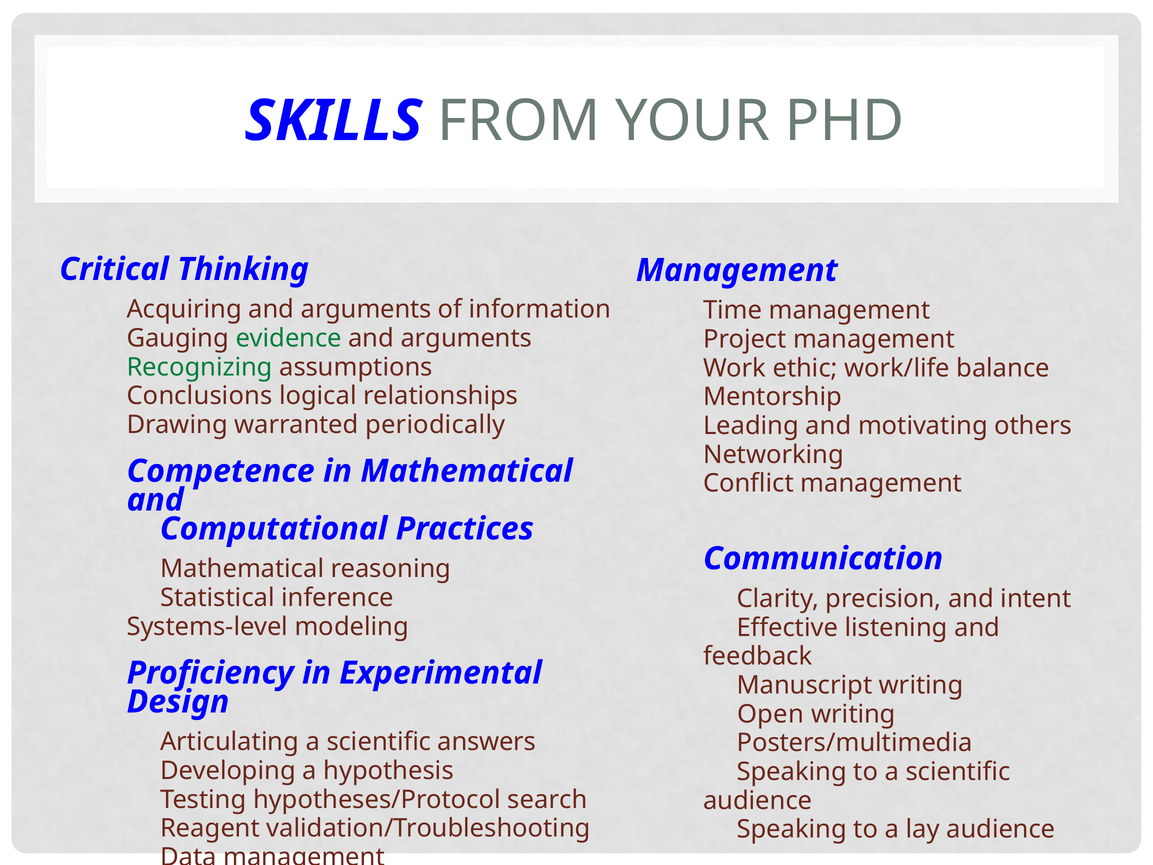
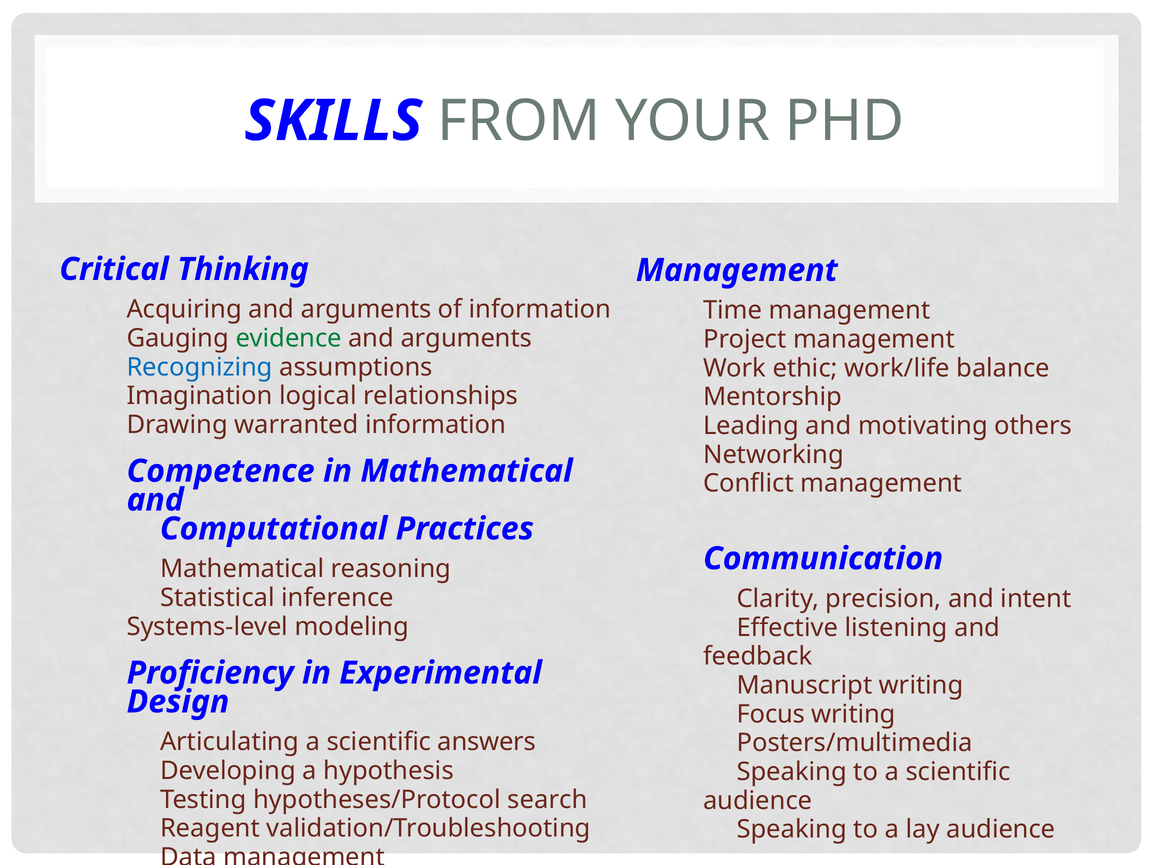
Recognizing colour: green -> blue
Conclusions: Conclusions -> Imagination
warranted periodically: periodically -> information
Open: Open -> Focus
